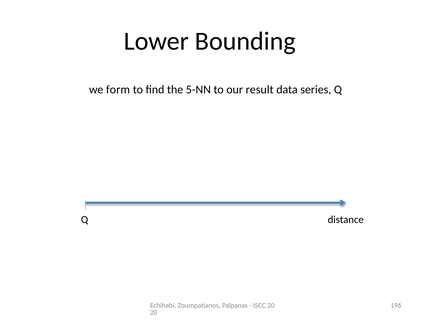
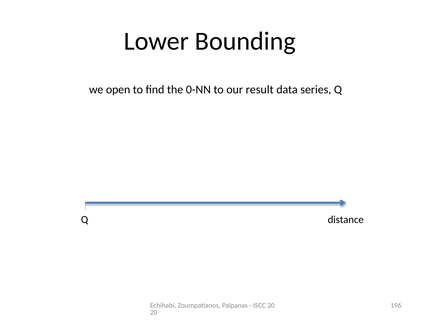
form: form -> open
5-NN: 5-NN -> 0-NN
